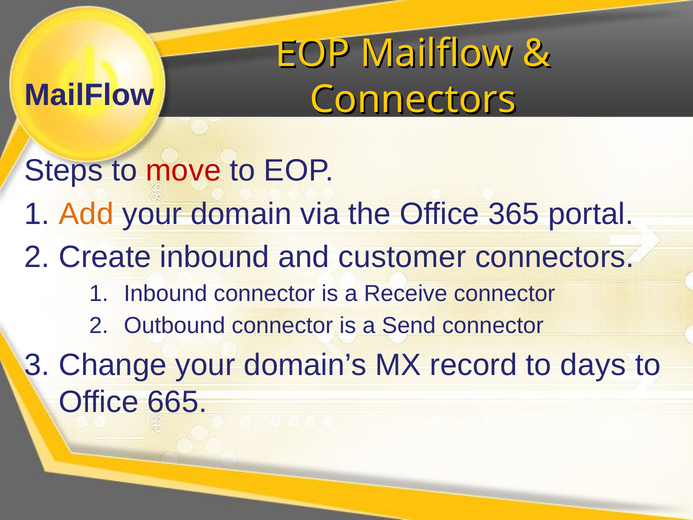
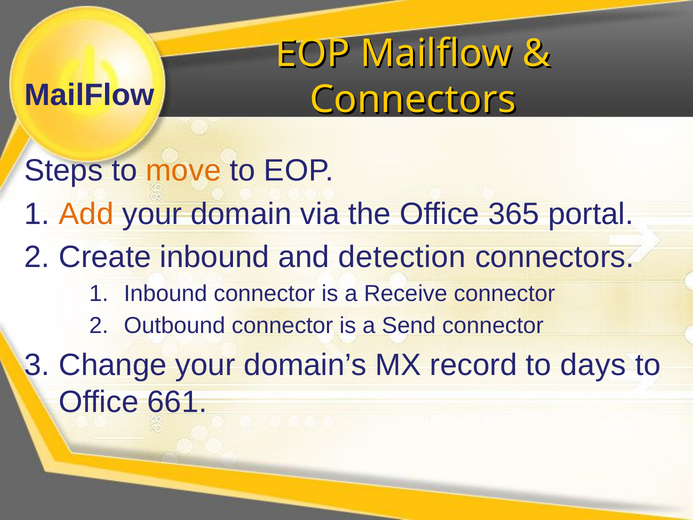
move colour: red -> orange
customer: customer -> detection
665: 665 -> 661
